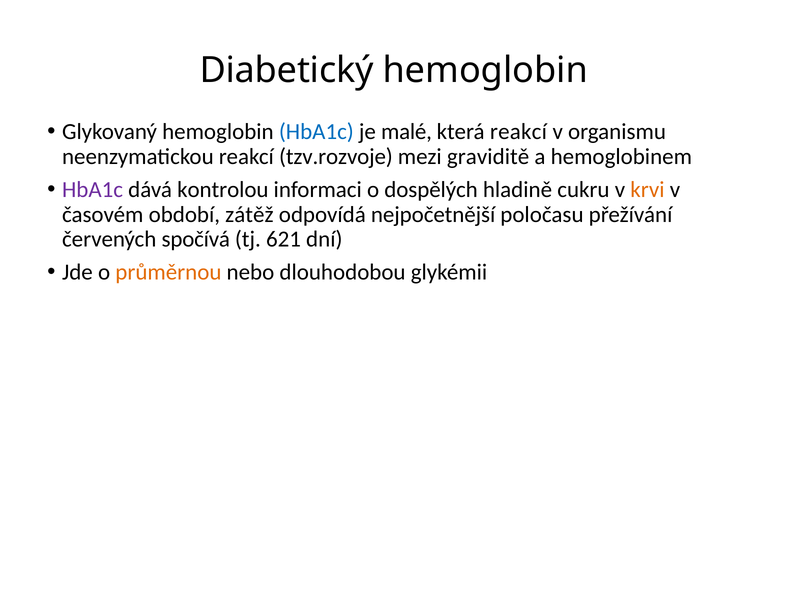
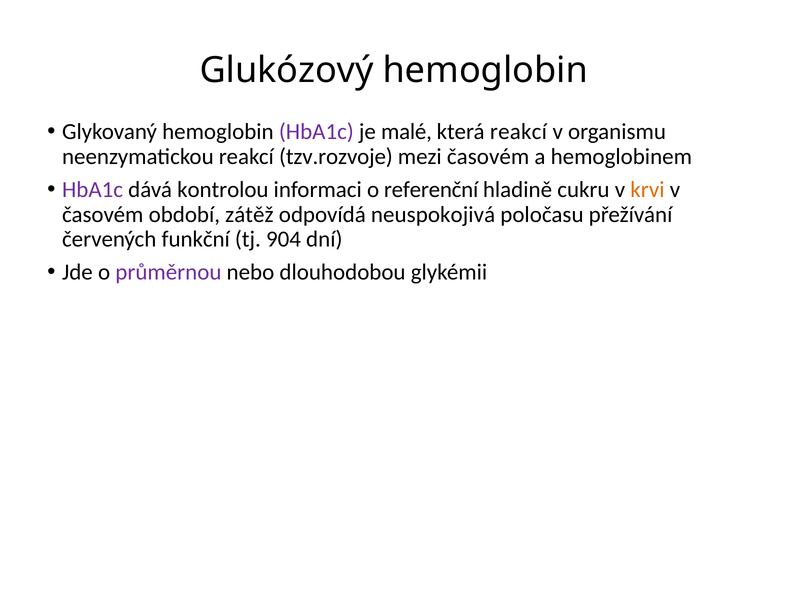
Diabetický: Diabetický -> Glukózový
HbA1c at (316, 132) colour: blue -> purple
mezi graviditě: graviditě -> časovém
dospělých: dospělých -> referenční
nejpočetnější: nejpočetnější -> neuspokojivá
spočívá: spočívá -> funkční
621: 621 -> 904
průměrnou colour: orange -> purple
